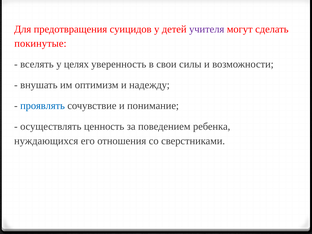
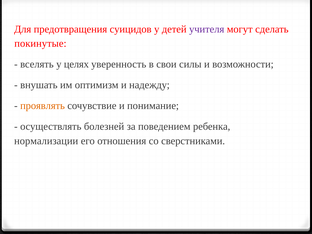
проявлять colour: blue -> orange
ценность: ценность -> болезней
нуждающихся: нуждающихся -> нормализации
